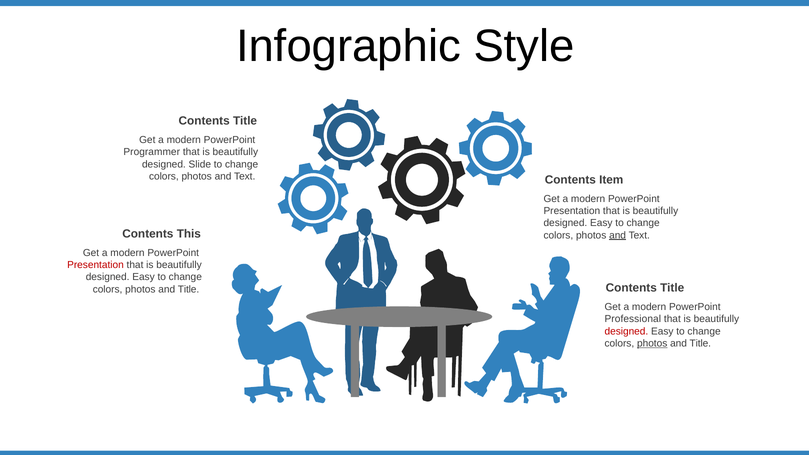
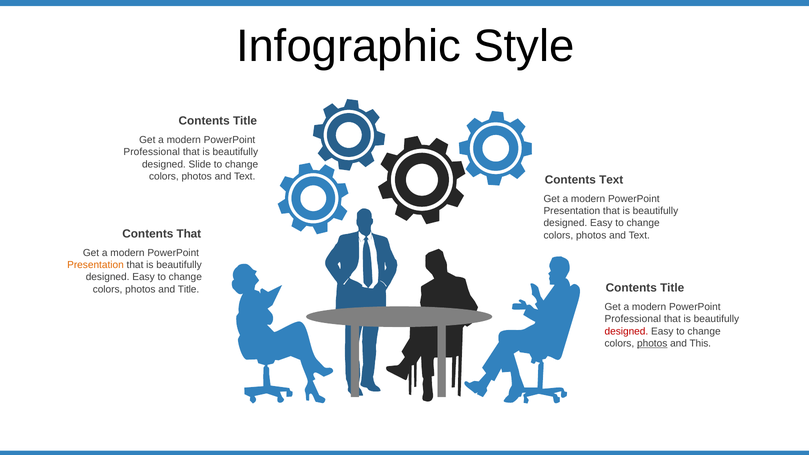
Programmer at (152, 152): Programmer -> Professional
Contents Item: Item -> Text
Contents This: This -> That
and at (618, 235) underline: present -> none
Presentation at (95, 265) colour: red -> orange
Title at (700, 343): Title -> This
